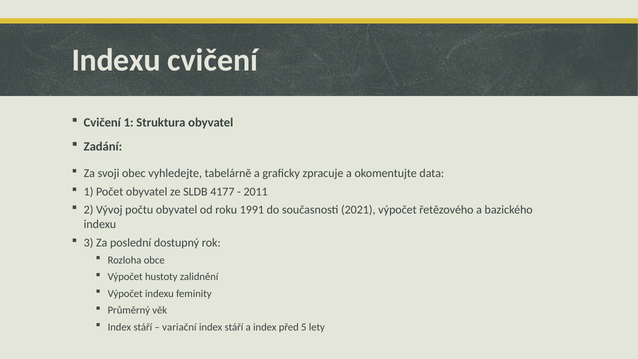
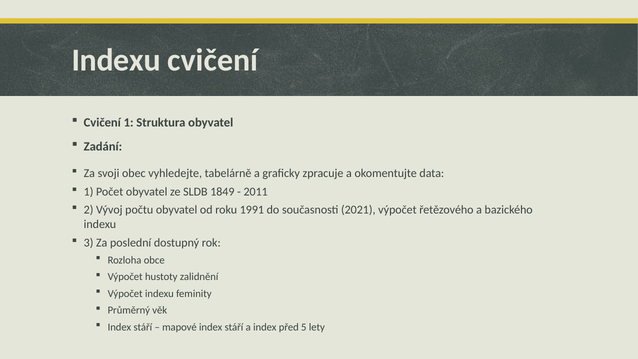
4177: 4177 -> 1849
variační: variační -> mapové
